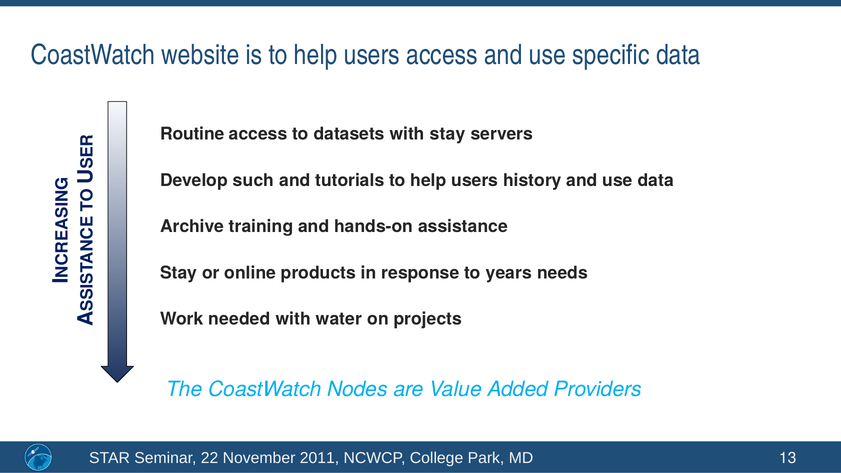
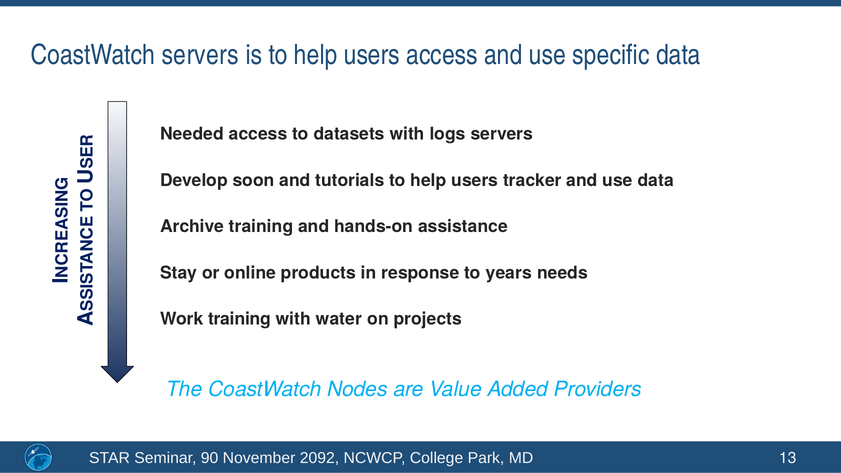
CoastWatch website: website -> servers
Routine: Routine -> Needed
with stay: stay -> logs
such: such -> soon
history: history -> tracker
Work needed: needed -> training
22: 22 -> 90
2011: 2011 -> 2092
